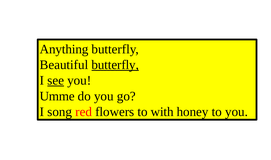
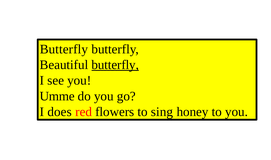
Anything at (64, 49): Anything -> Butterfly
see underline: present -> none
song: song -> does
with: with -> sing
